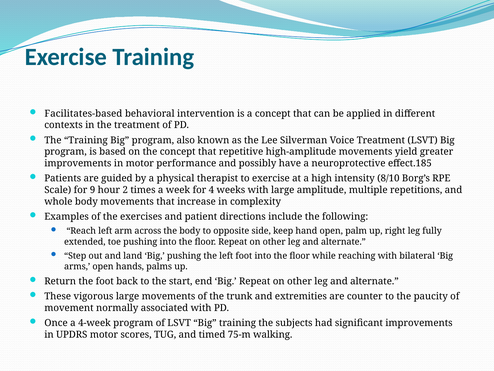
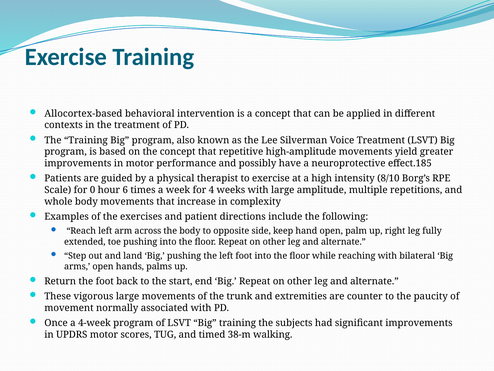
Facilitates-based: Facilitates-based -> Allocortex-based
9: 9 -> 0
2: 2 -> 6
75-m: 75-m -> 38-m
